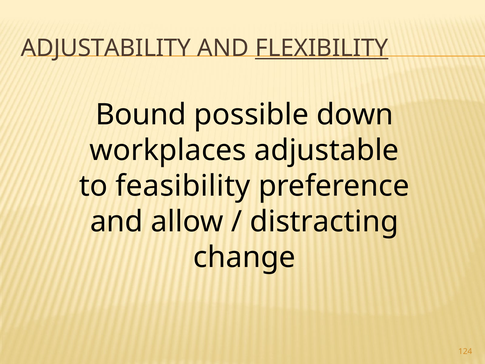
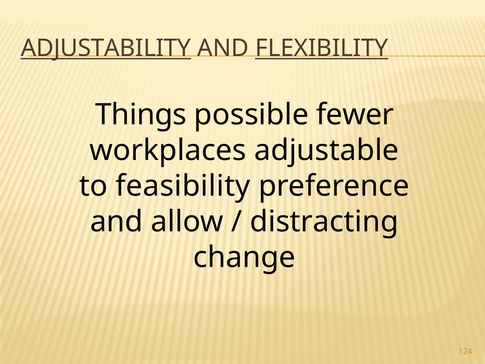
ADJUSTABILITY underline: none -> present
Bound: Bound -> Things
down: down -> fewer
